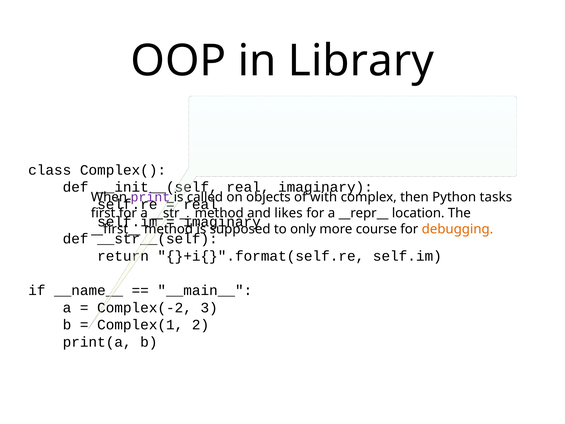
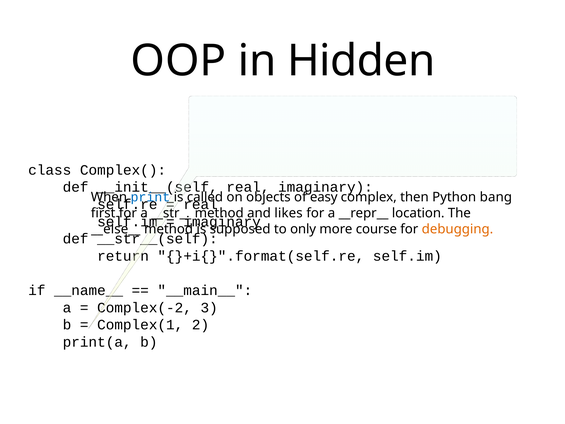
Library: Library -> Hidden
print colour: purple -> blue
with: with -> easy
tasks: tasks -> bang
__first__: __first__ -> __else__
